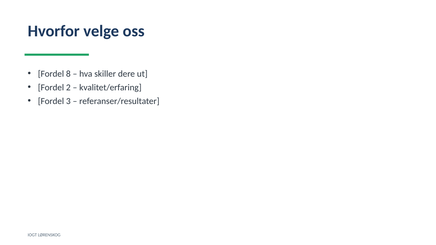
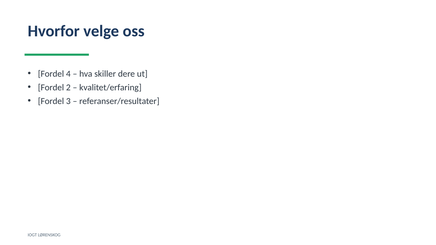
8: 8 -> 4
